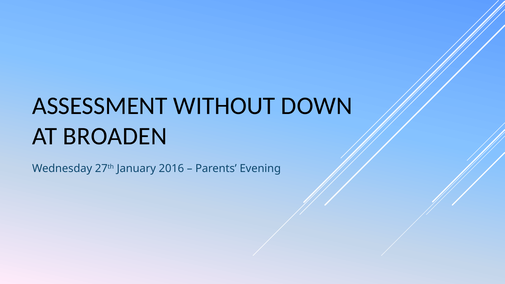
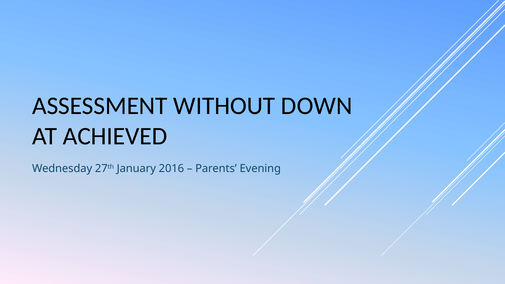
BROADEN: BROADEN -> ACHIEVED
